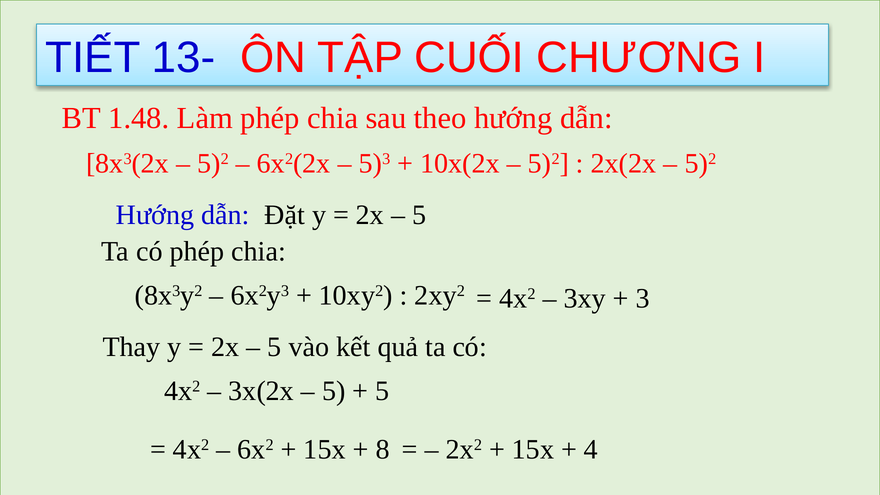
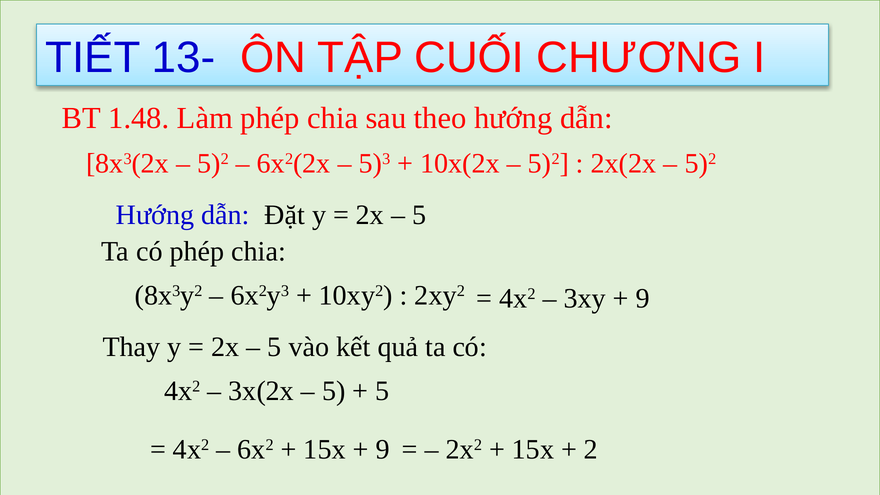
3 at (643, 298): 3 -> 9
8 at (383, 449): 8 -> 9
4: 4 -> 2
